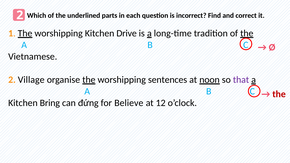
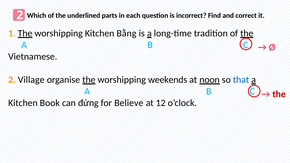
Drive: Drive -> Bằng
sentences: sentences -> weekends
that colour: purple -> blue
Bring: Bring -> Book
